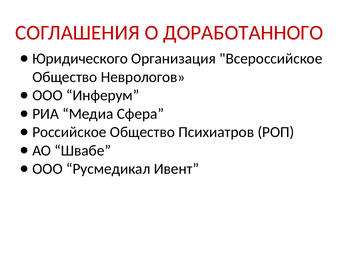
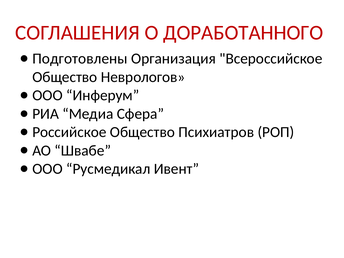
Юридического: Юридического -> Подготовлены
